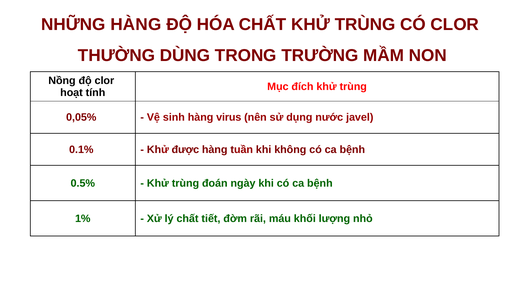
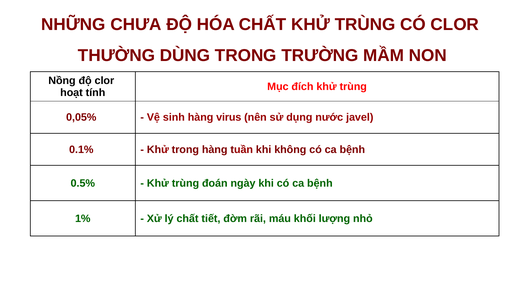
NHỮNG HÀNG: HÀNG -> CHƯA
Khử được: được -> trong
